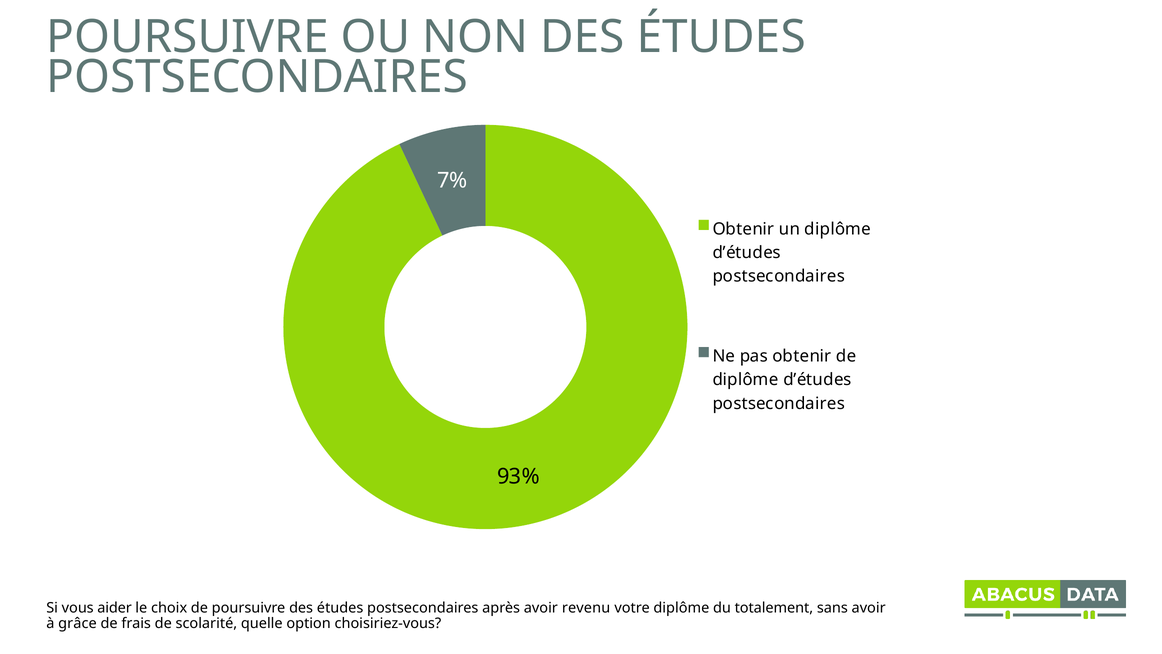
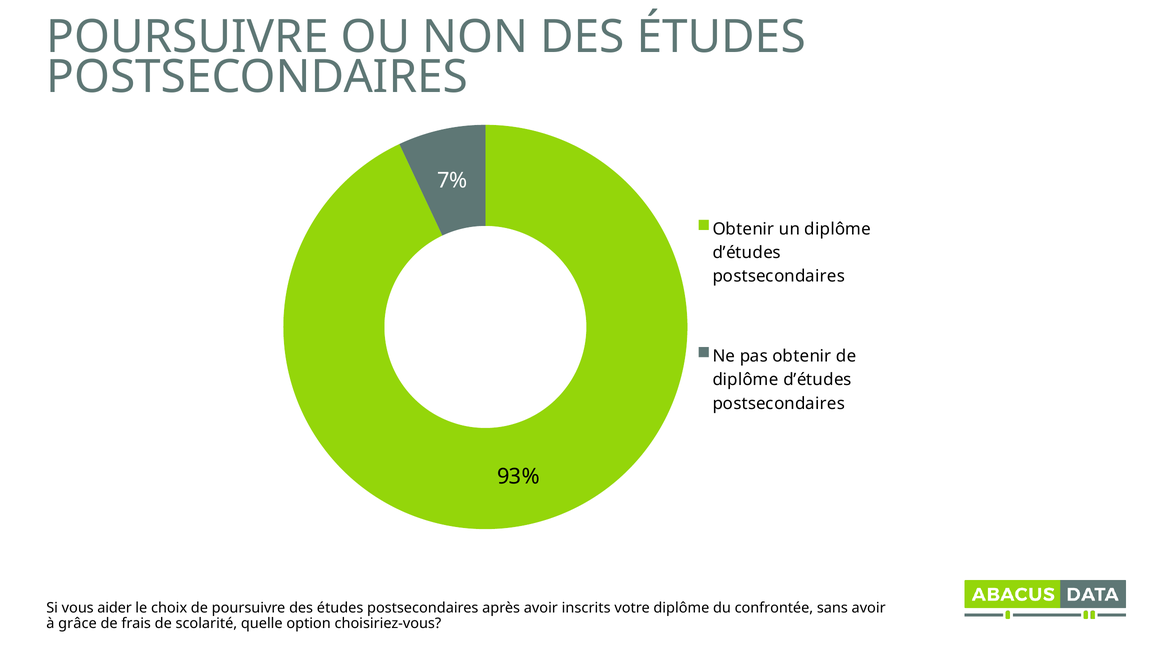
revenu: revenu -> inscrits
totalement: totalement -> confrontée
